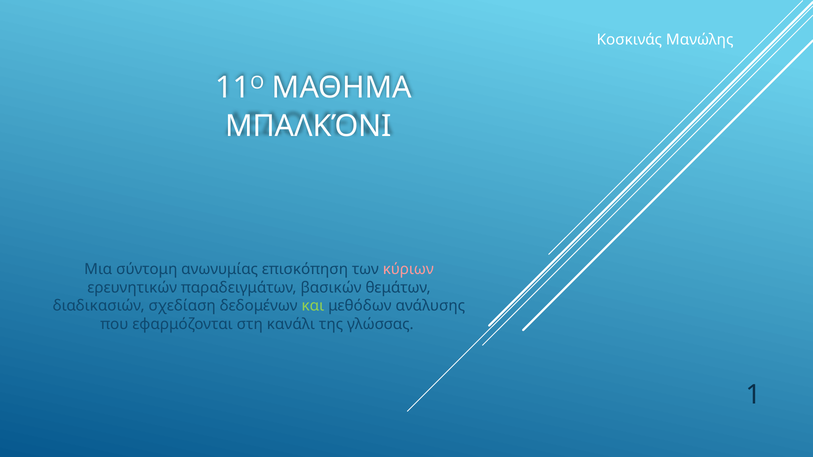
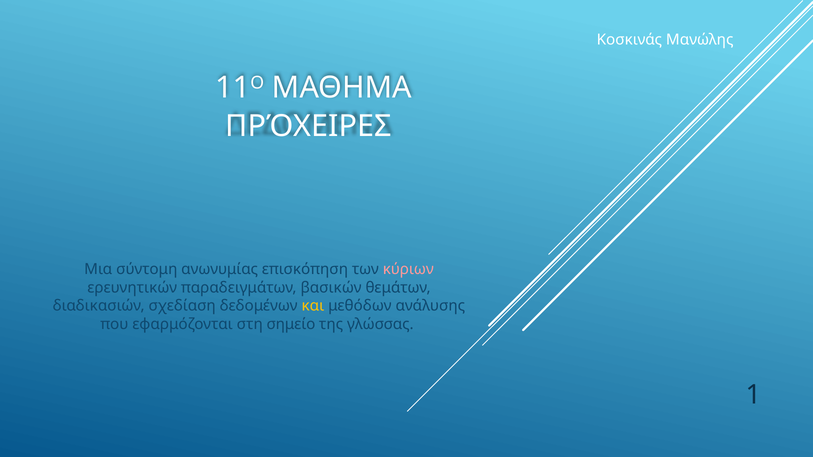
ΜΠΑΛΚΌΝΙ: ΜΠΑΛΚΌΝΙ -> ΠΡΌΧΕΙΡΕΣ
και colour: light green -> yellow
κανάλι: κανάλι -> σημείο
